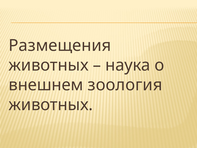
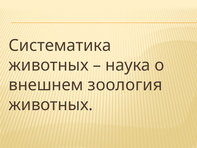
Размещения: Размещения -> Систематика
